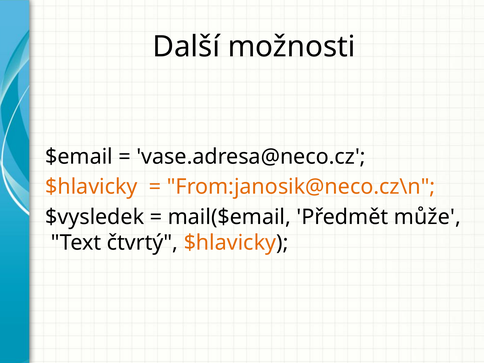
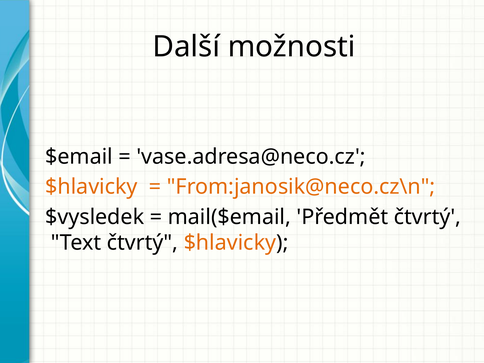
Předmět může: může -> čtvrtý
